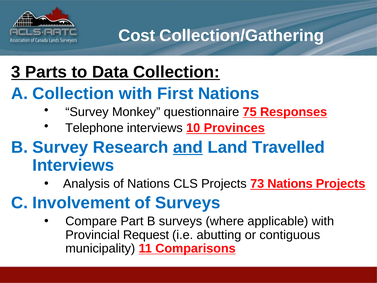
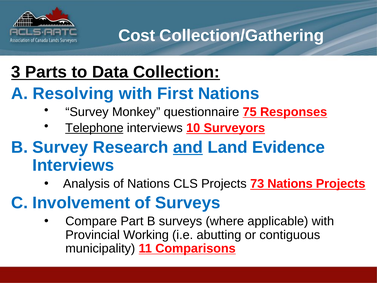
Collection at (73, 94): Collection -> Resolving
Telephone underline: none -> present
Provinces: Provinces -> Surveyors
Travelled: Travelled -> Evidence
Request: Request -> Working
